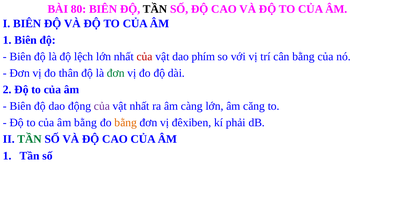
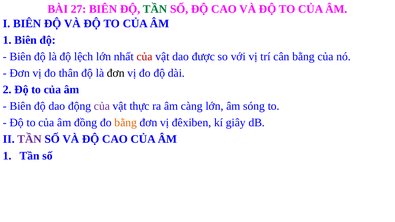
80: 80 -> 27
TẦN at (155, 9) colour: black -> green
phím: phím -> được
đơn at (116, 73) colour: green -> black
vật nhất: nhất -> thực
căng: căng -> sóng
âm bằng: bằng -> đồng
phải: phải -> giây
TẦN at (30, 139) colour: green -> purple
